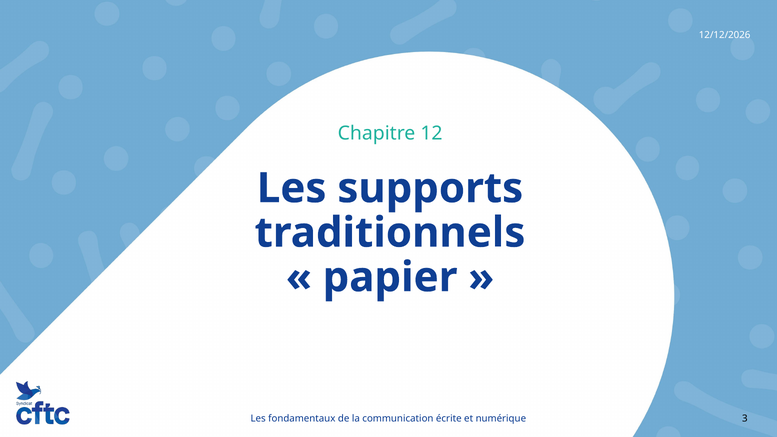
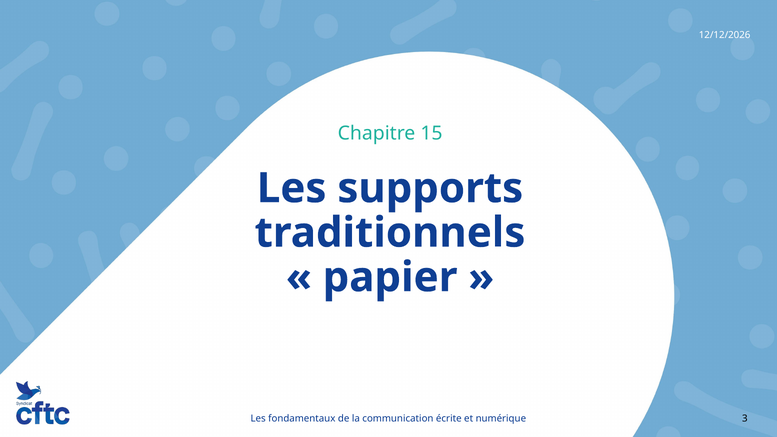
12: 12 -> 15
